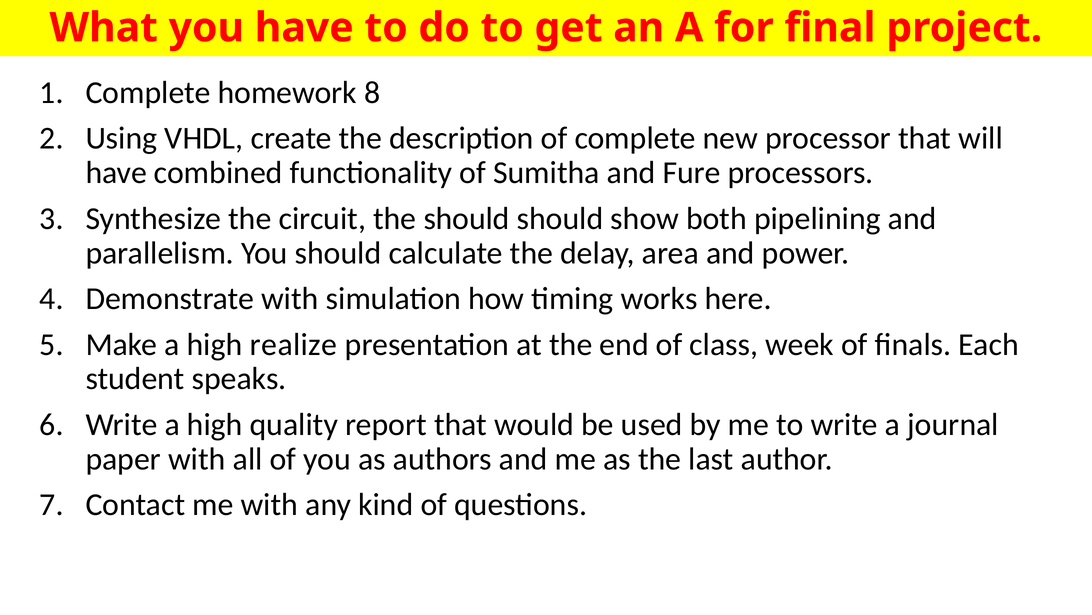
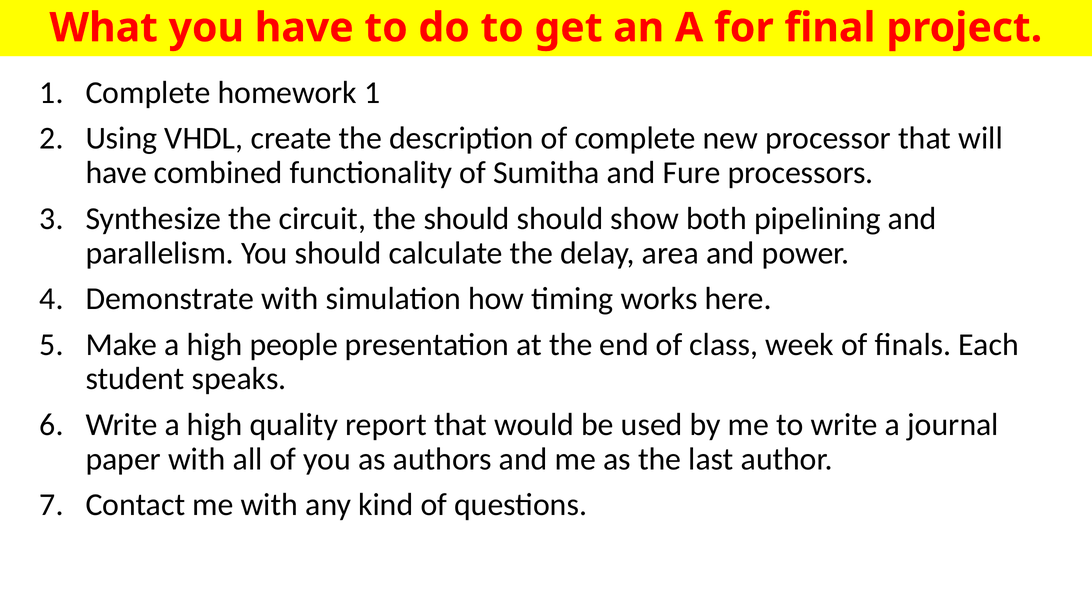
homework 8: 8 -> 1
realize: realize -> people
